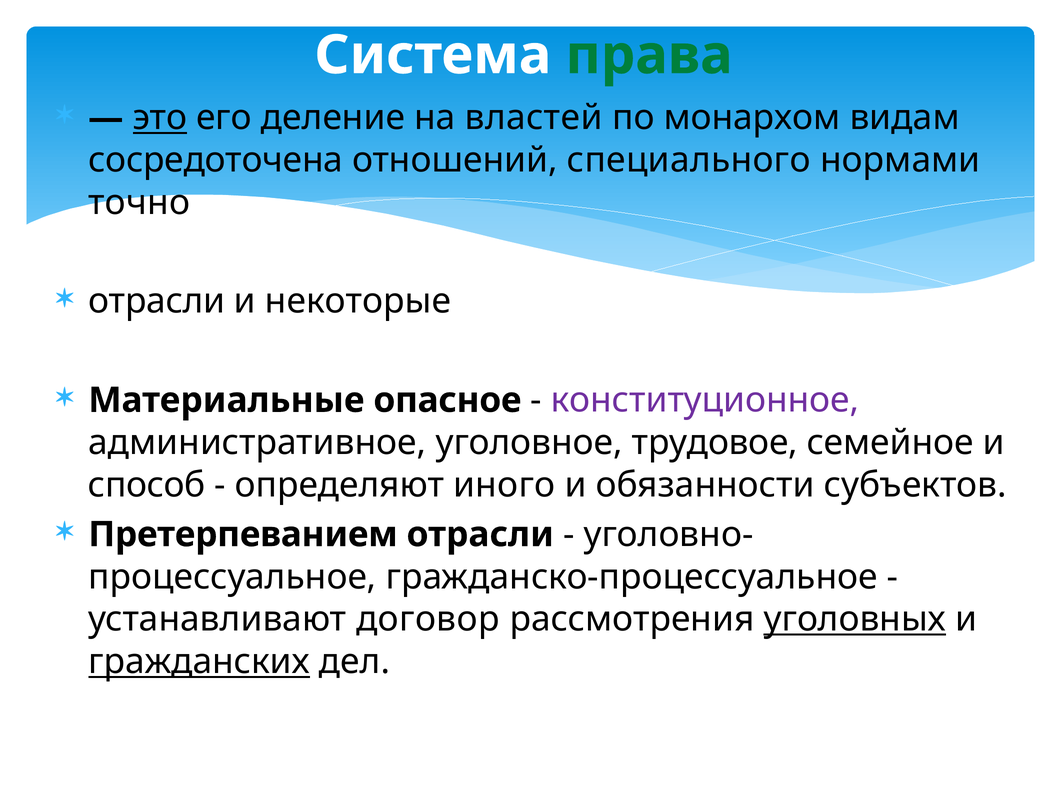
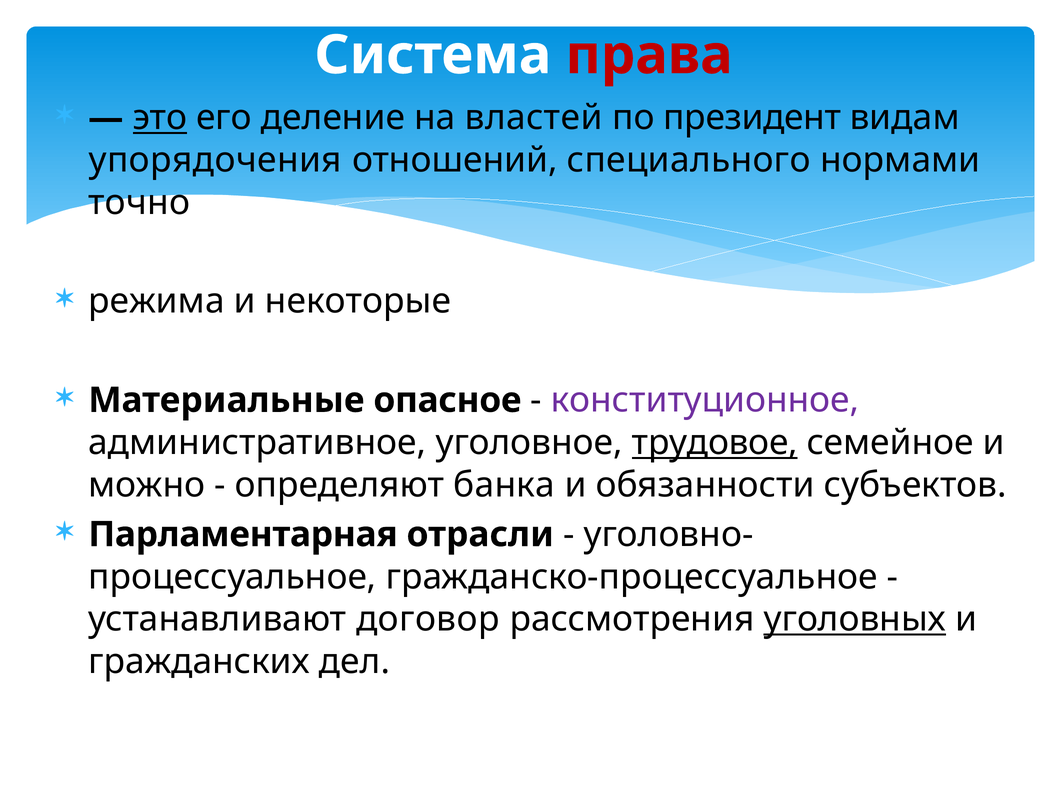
права colour: green -> red
монархом: монархом -> президент
сосредоточена: сосредоточена -> упорядочения
отрасли at (157, 301): отрасли -> режима
трудовое underline: none -> present
способ: способ -> можно
иного: иного -> банка
Претерпеванием: Претерпеванием -> Парламентарная
гражданских underline: present -> none
